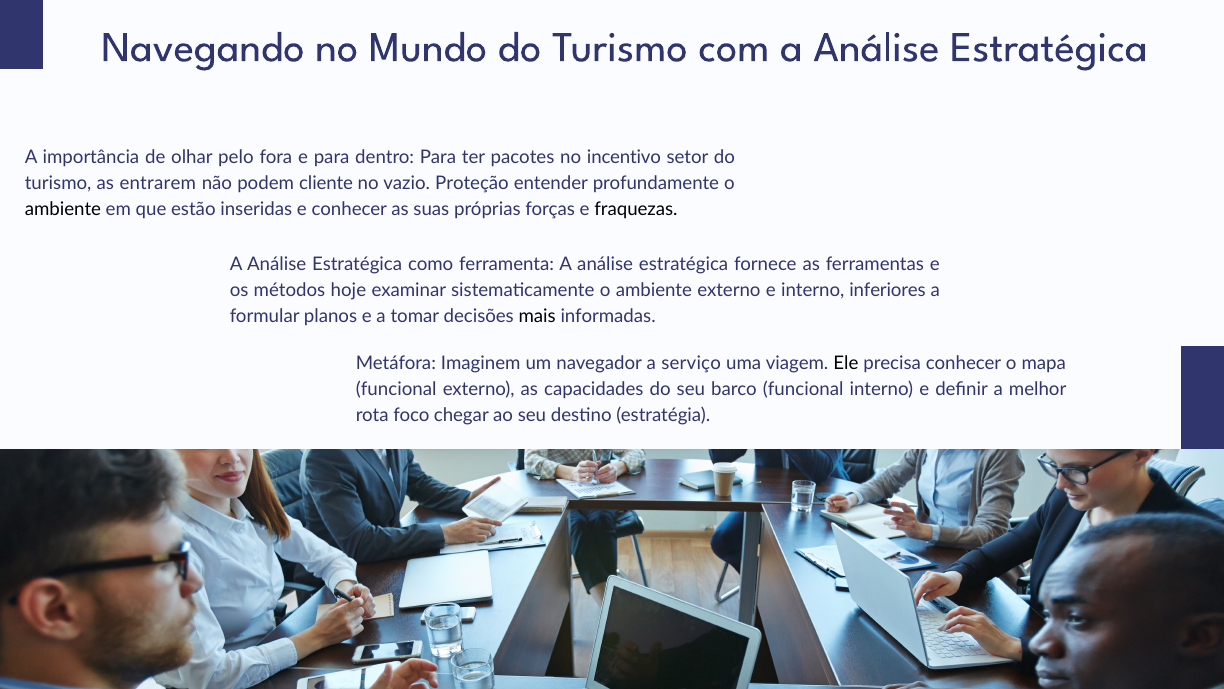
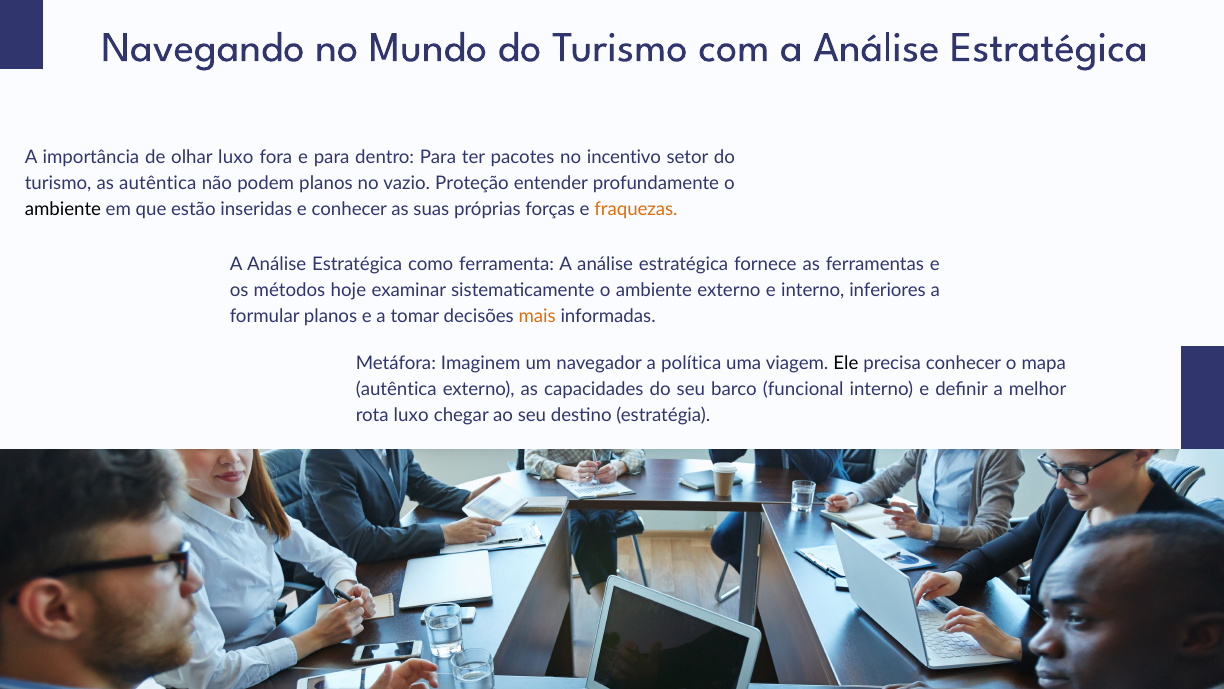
olhar pelo: pelo -> luxo
as entrarem: entrarem -> autêntica
podem cliente: cliente -> planos
fraquezas colour: black -> orange
mais colour: black -> orange
serviço: serviço -> política
funcional at (396, 389): funcional -> autêntica
rota foco: foco -> luxo
